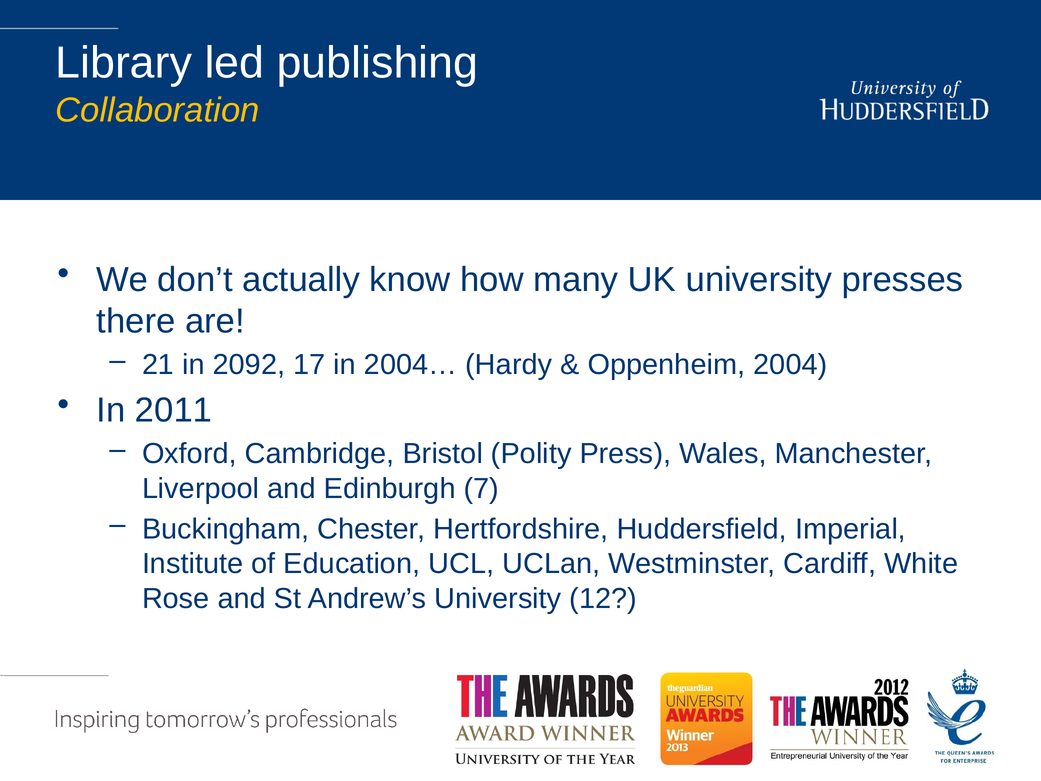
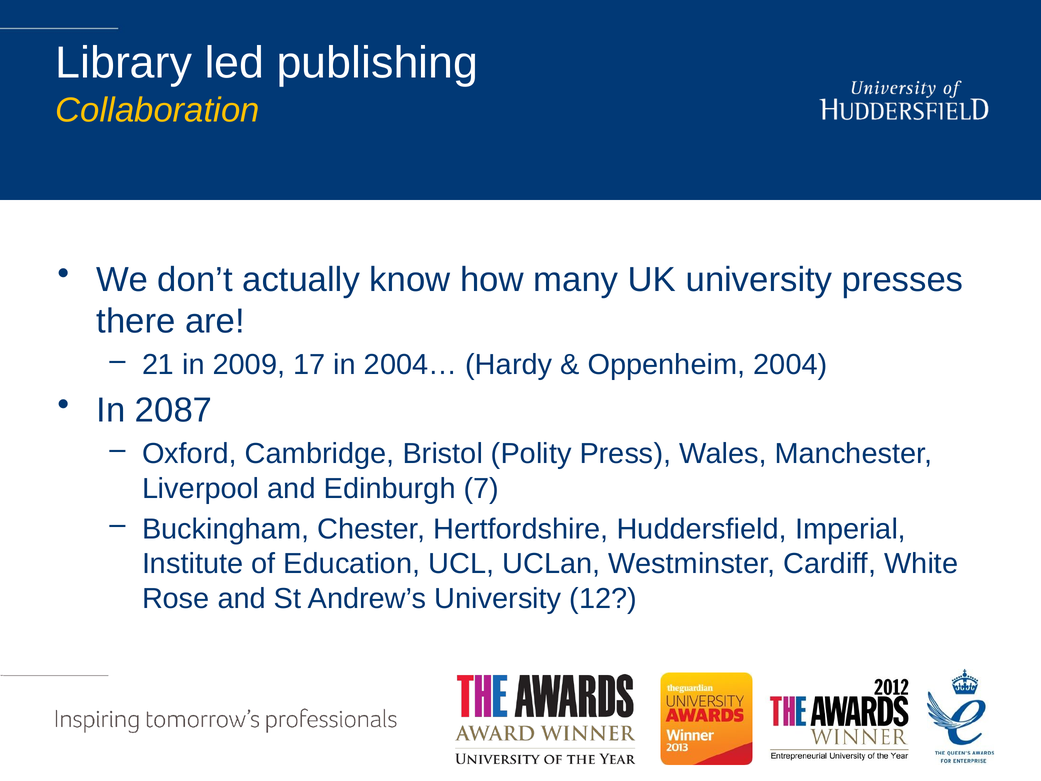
2092: 2092 -> 2009
2011: 2011 -> 2087
